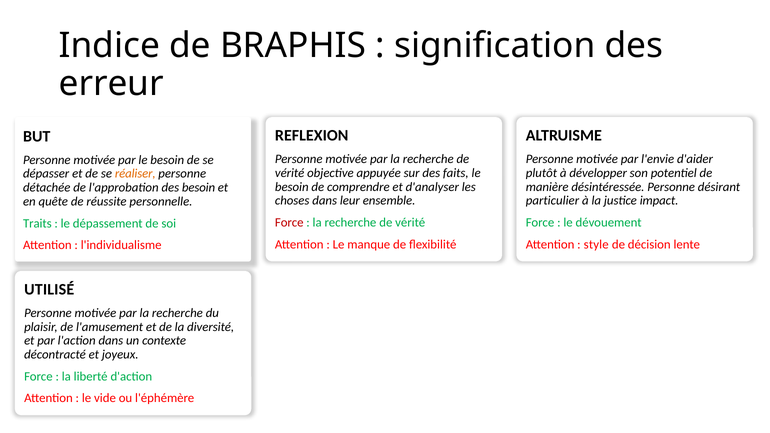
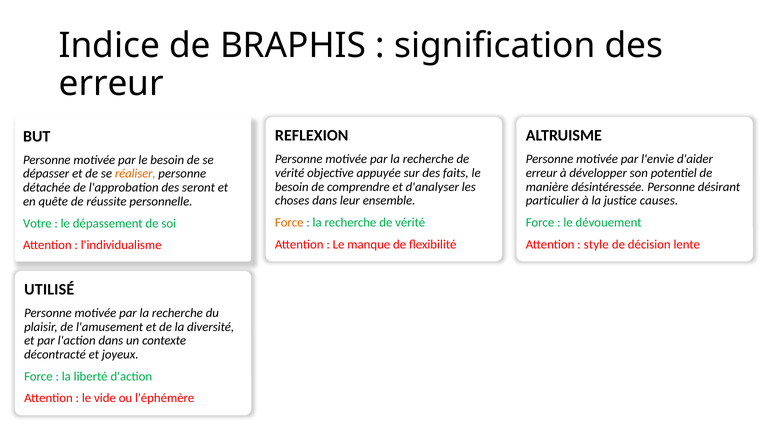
plutôt at (541, 173): plutôt -> erreur
des besoin: besoin -> seront
impact: impact -> causes
Force at (289, 223) colour: red -> orange
Traits: Traits -> Votre
